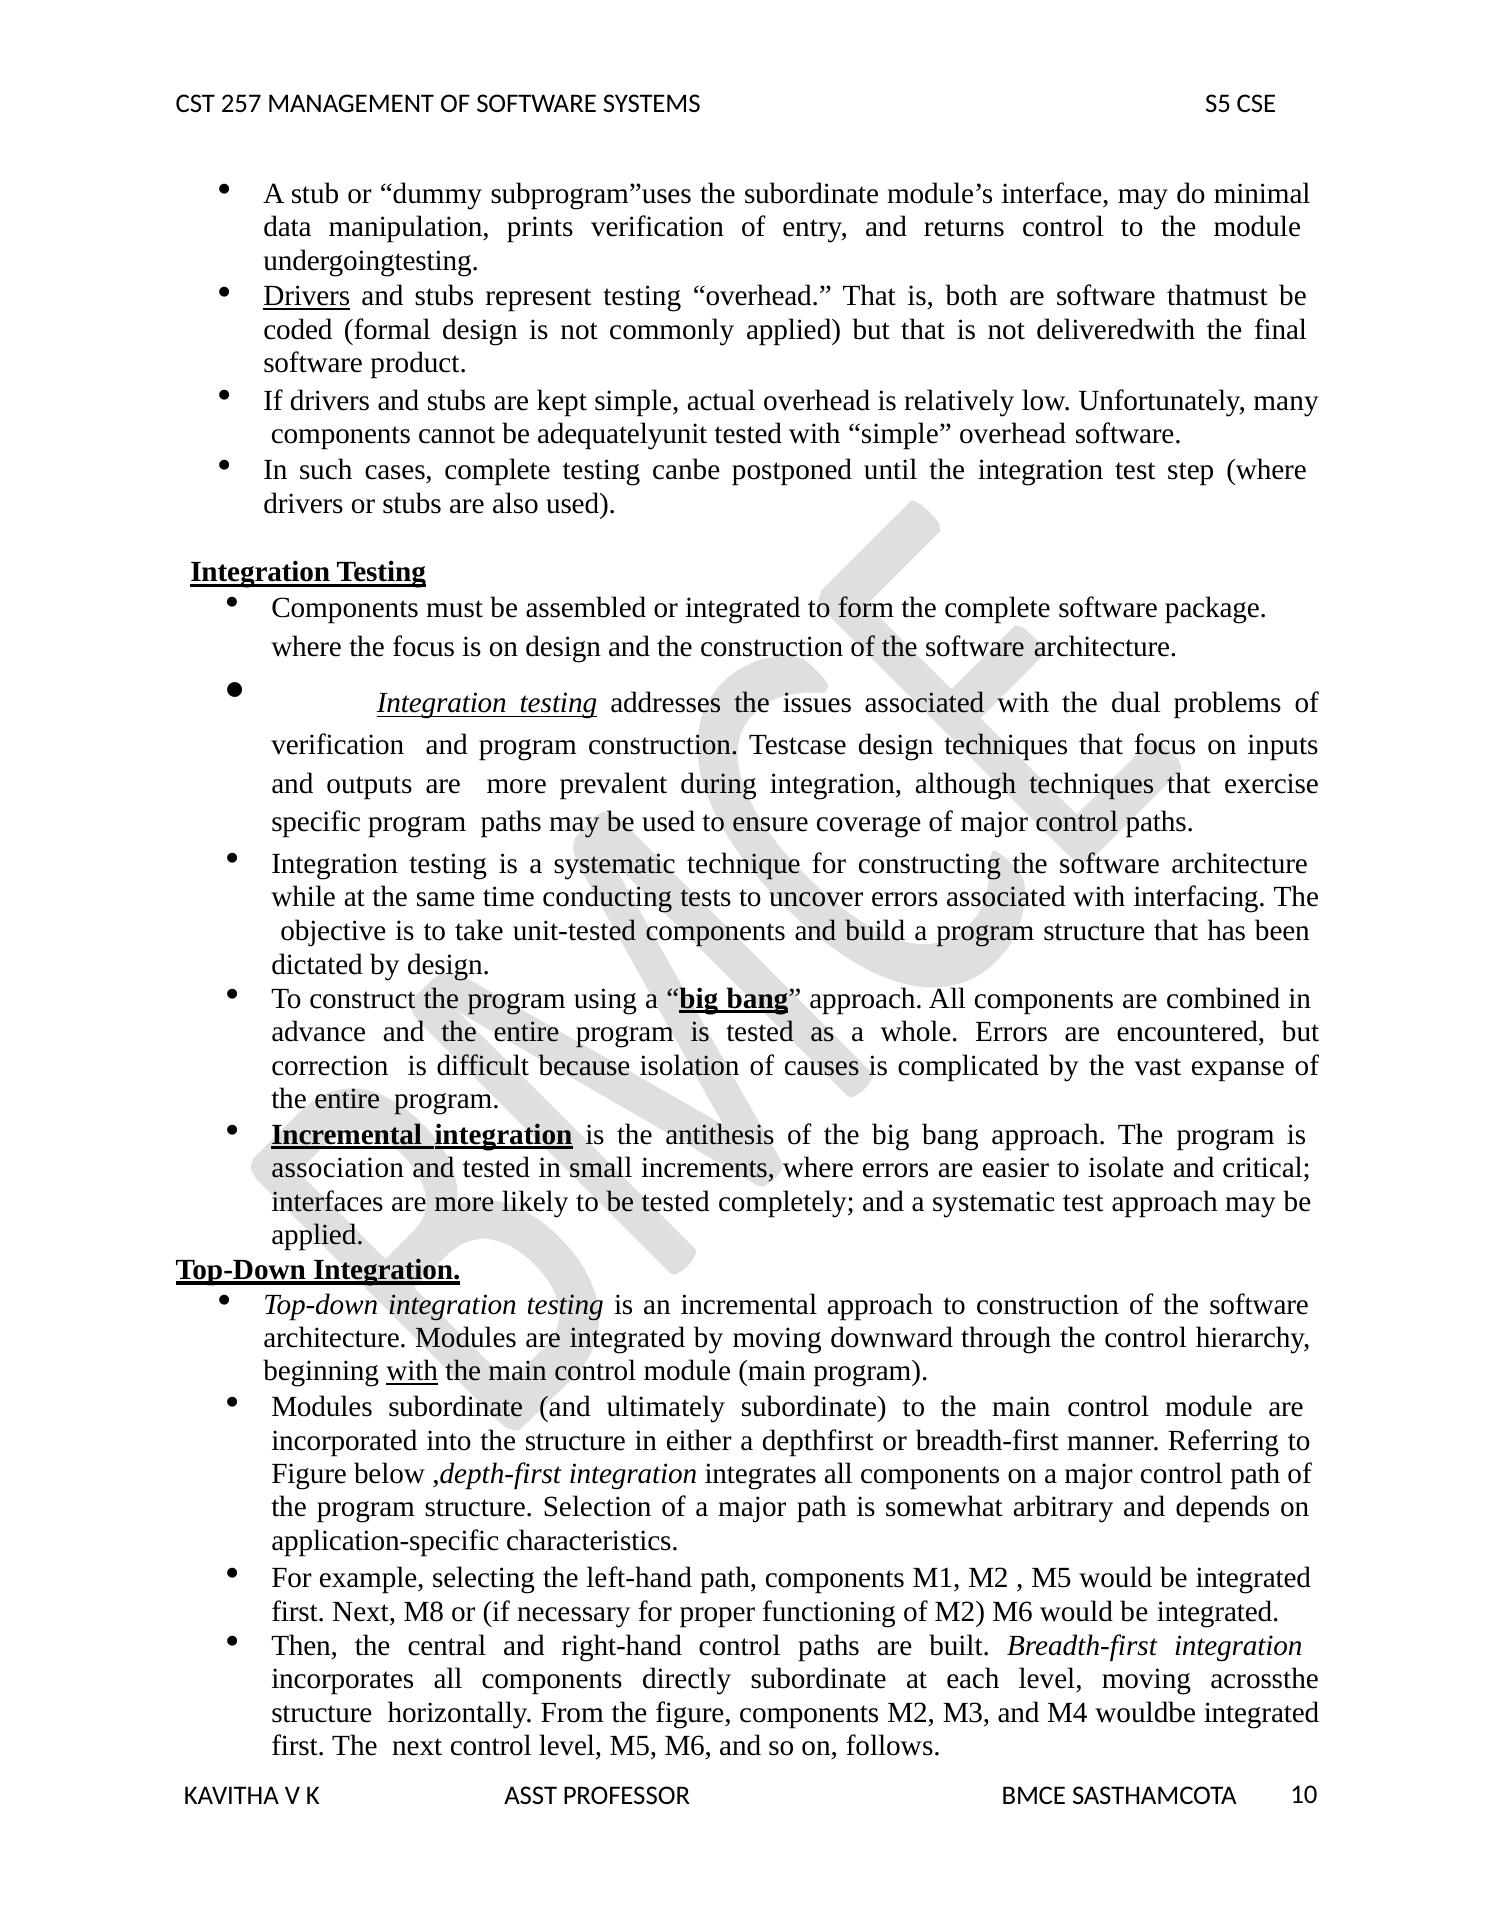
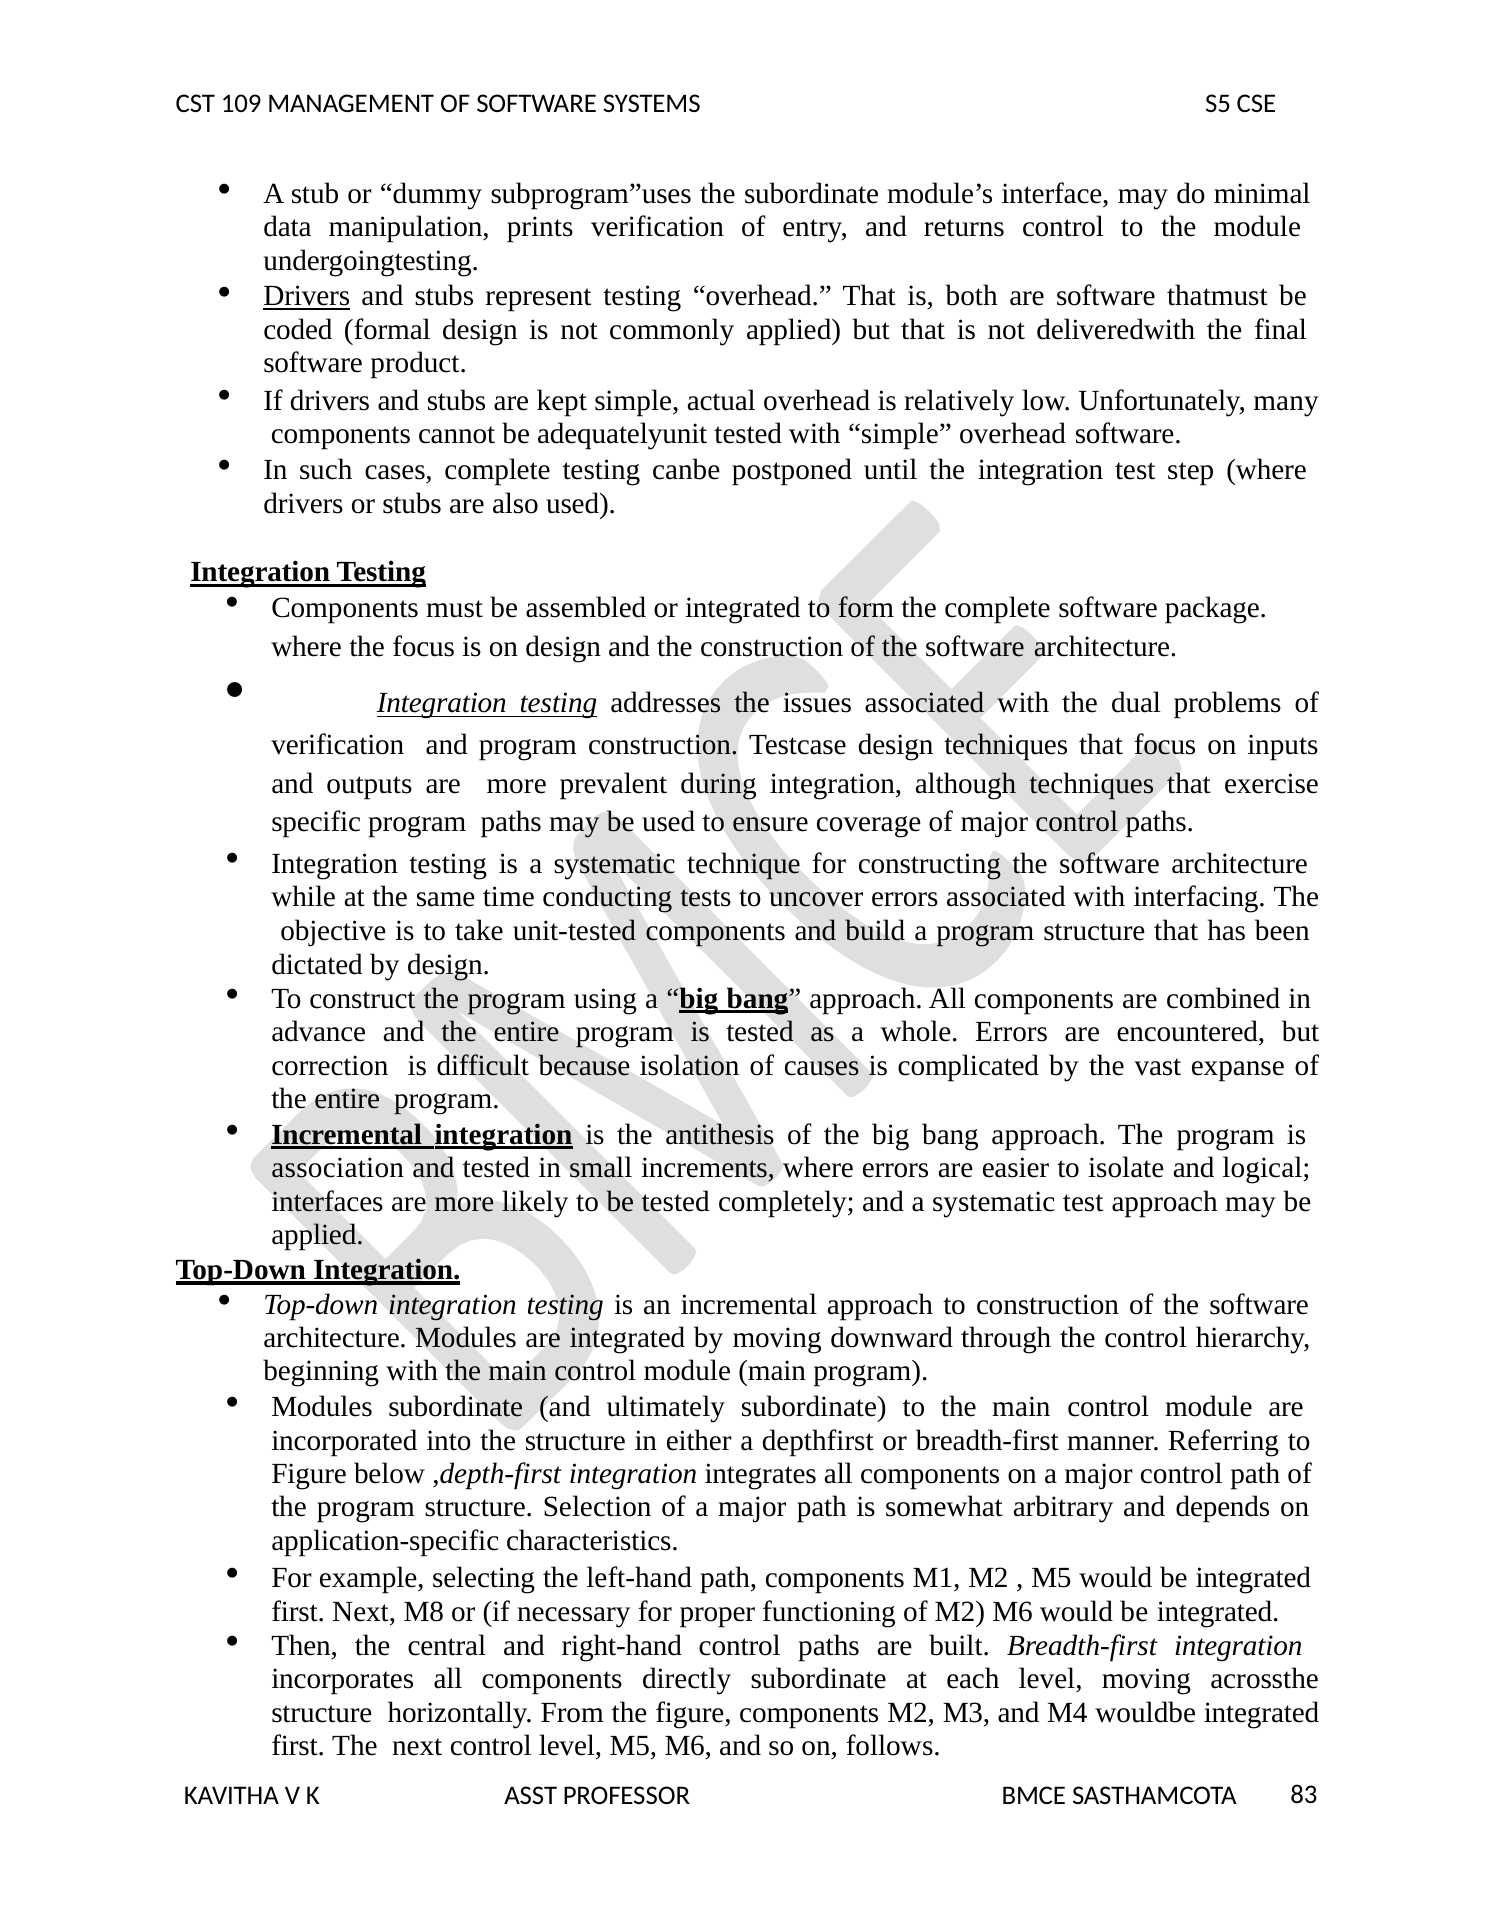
257: 257 -> 109
critical: critical -> logical
with at (412, 1371) underline: present -> none
10: 10 -> 83
